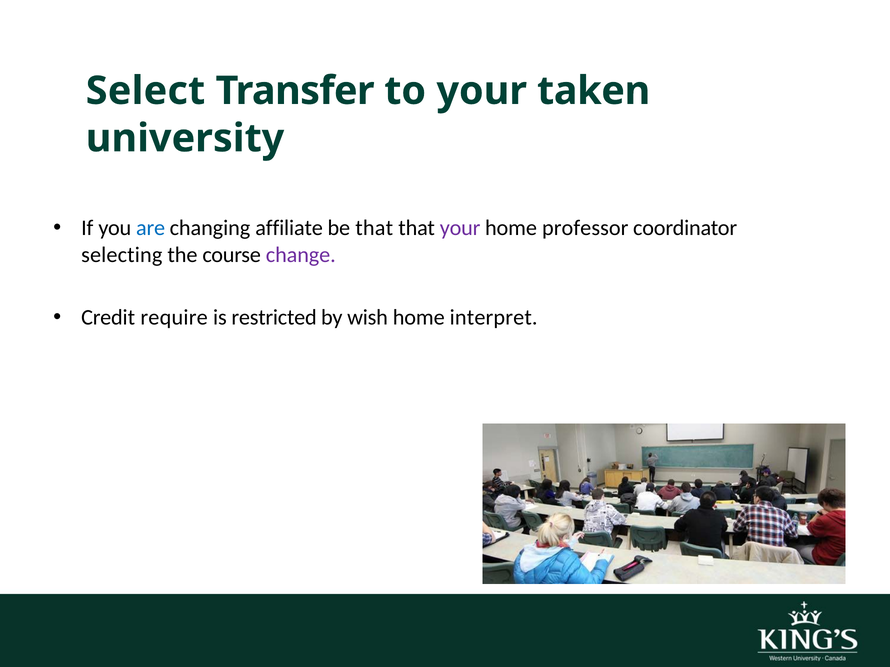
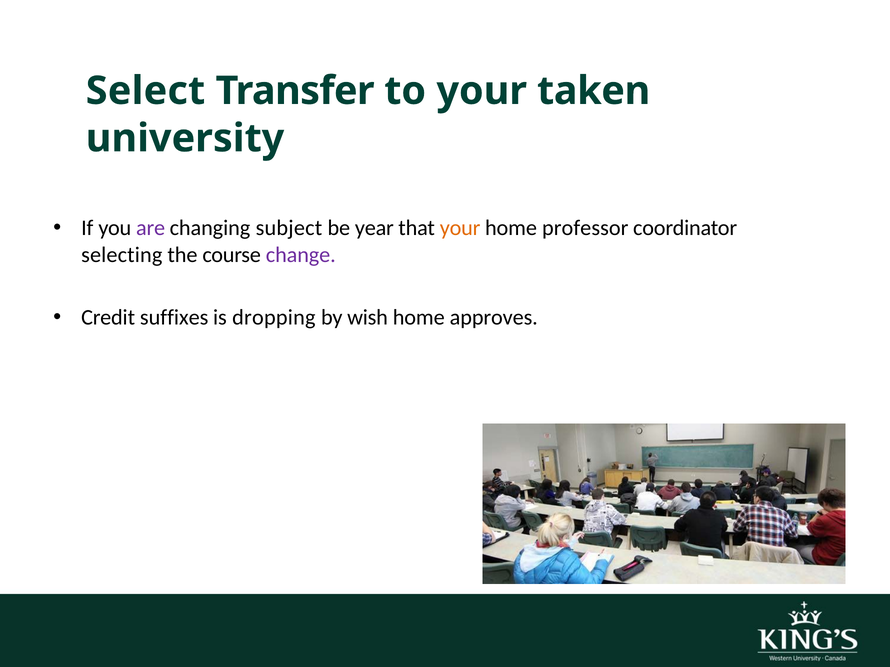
are colour: blue -> purple
affiliate: affiliate -> subject
be that: that -> year
your at (460, 228) colour: purple -> orange
require: require -> suffixes
restricted: restricted -> dropping
interpret: interpret -> approves
